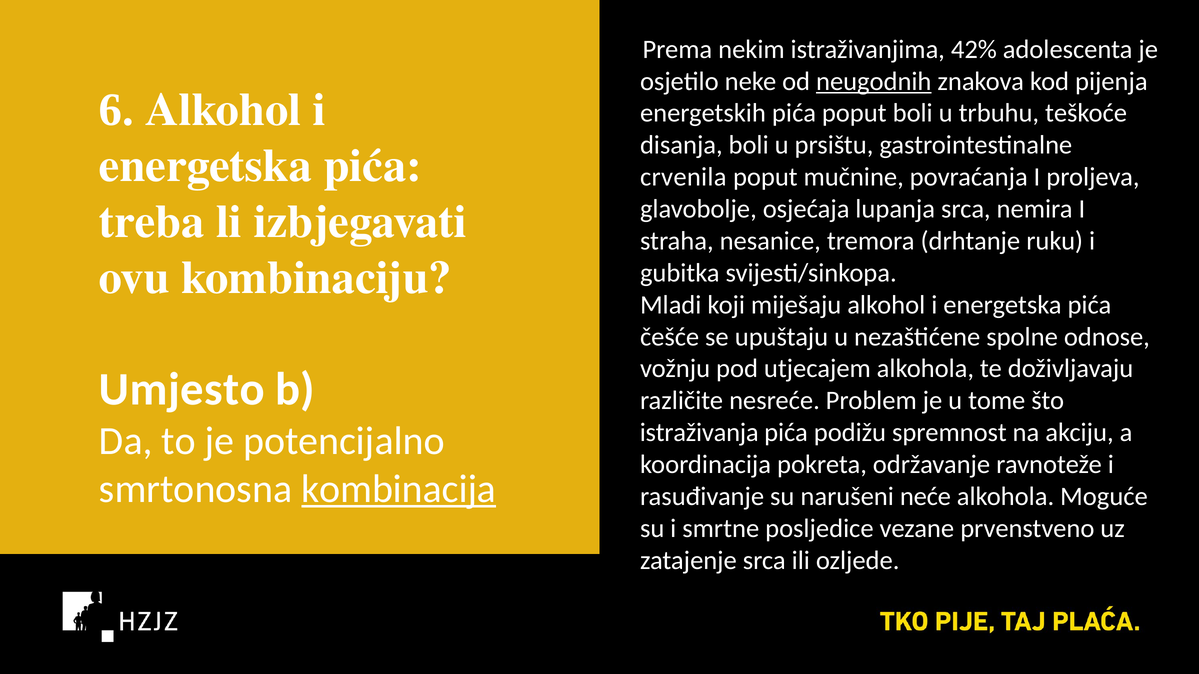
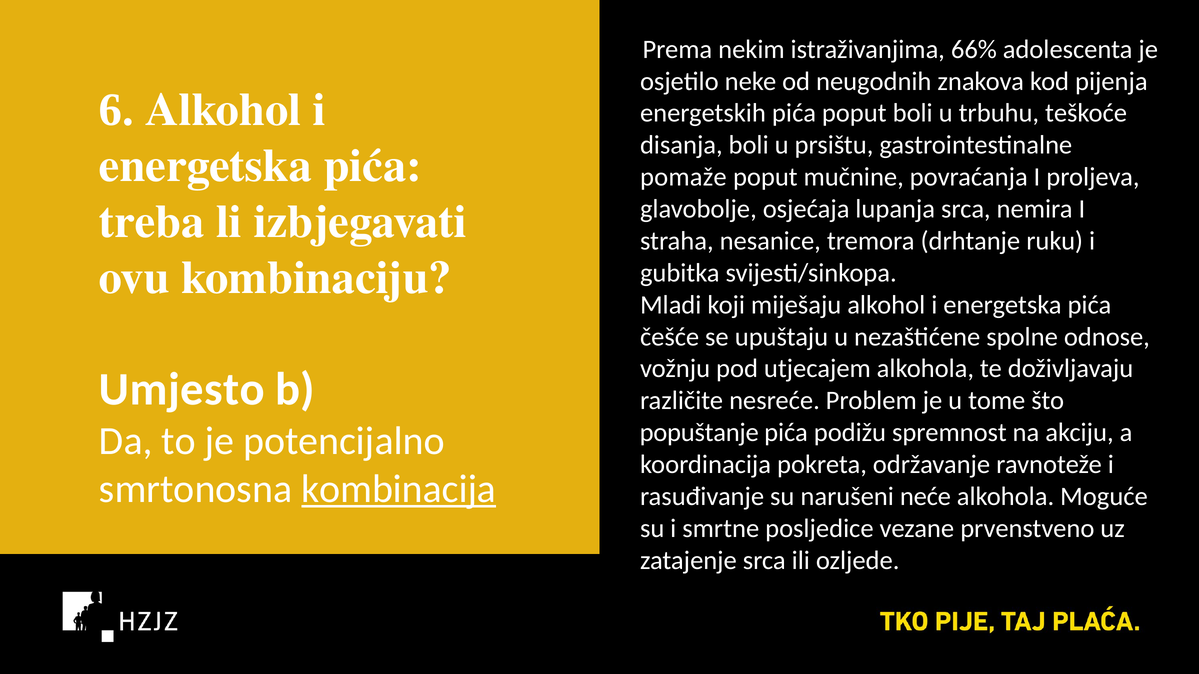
42%: 42% -> 66%
neugodnih underline: present -> none
crvenila: crvenila -> pomaže
istraživanja: istraživanja -> popuštanje
